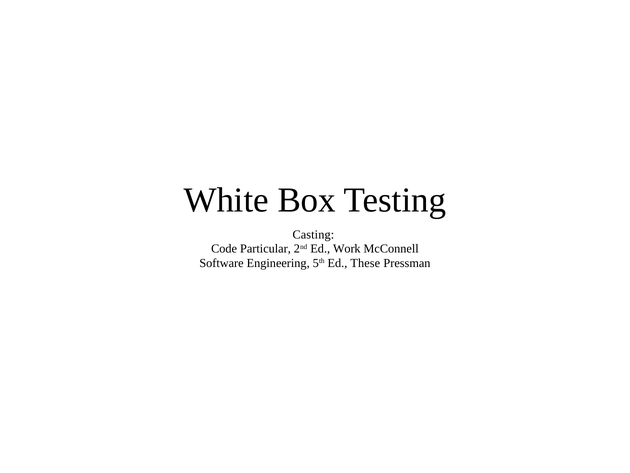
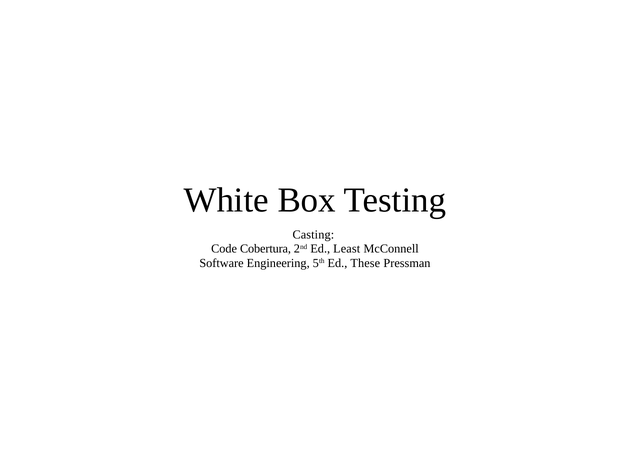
Particular: Particular -> Cobertura
Work: Work -> Least
